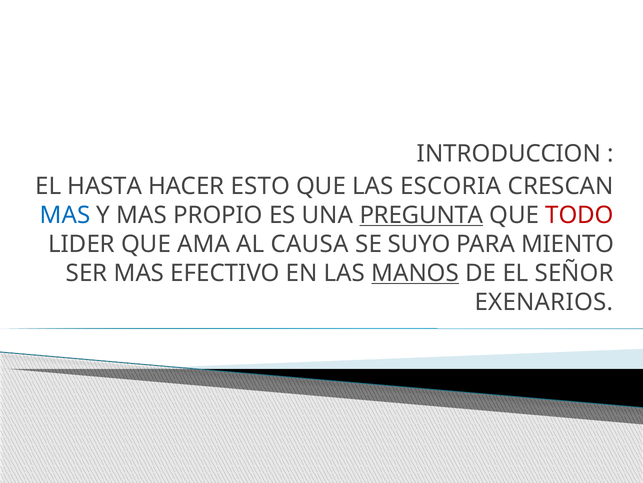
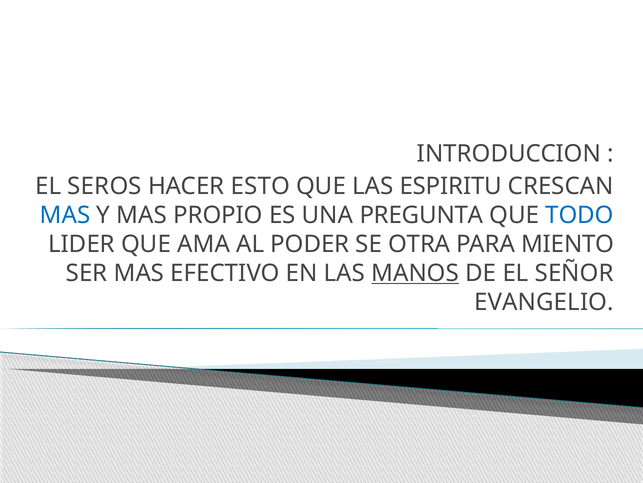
HASTA: HASTA -> SEROS
ESCORIA: ESCORIA -> ESPIRITU
PREGUNTA underline: present -> none
TODO colour: red -> blue
CAUSA: CAUSA -> PODER
SUYO: SUYO -> OTRA
EXENARIOS: EXENARIOS -> EVANGELIO
